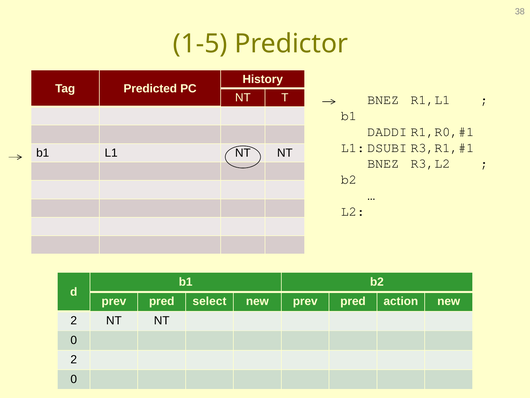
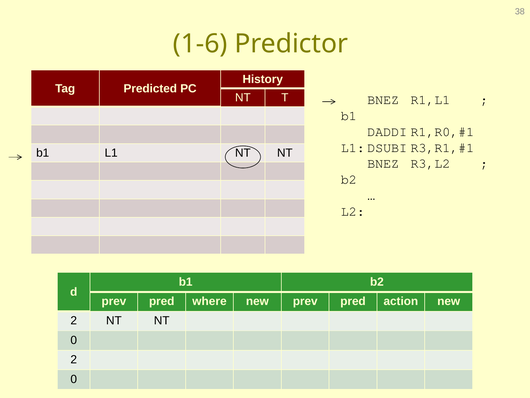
1-5: 1-5 -> 1-6
select: select -> where
